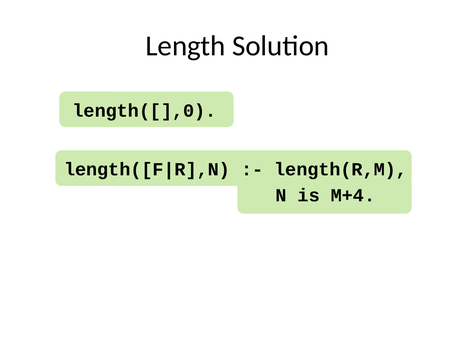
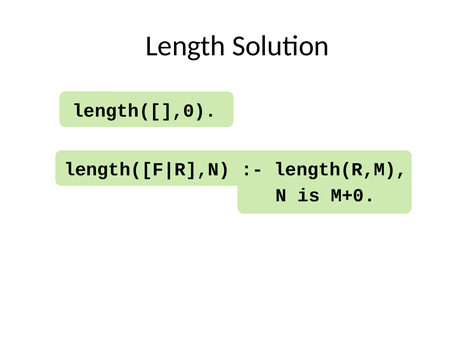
M+4: M+4 -> M+0
